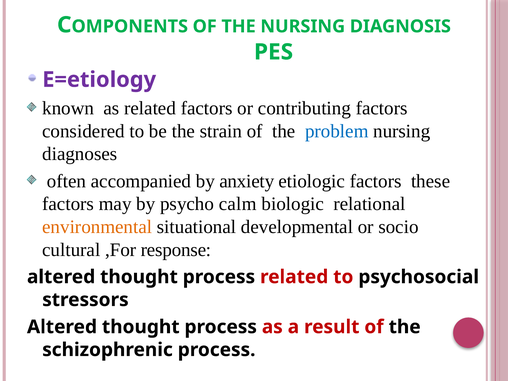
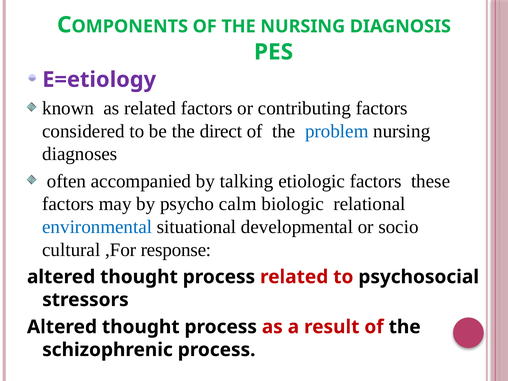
strain: strain -> direct
anxiety: anxiety -> talking
environmental colour: orange -> blue
